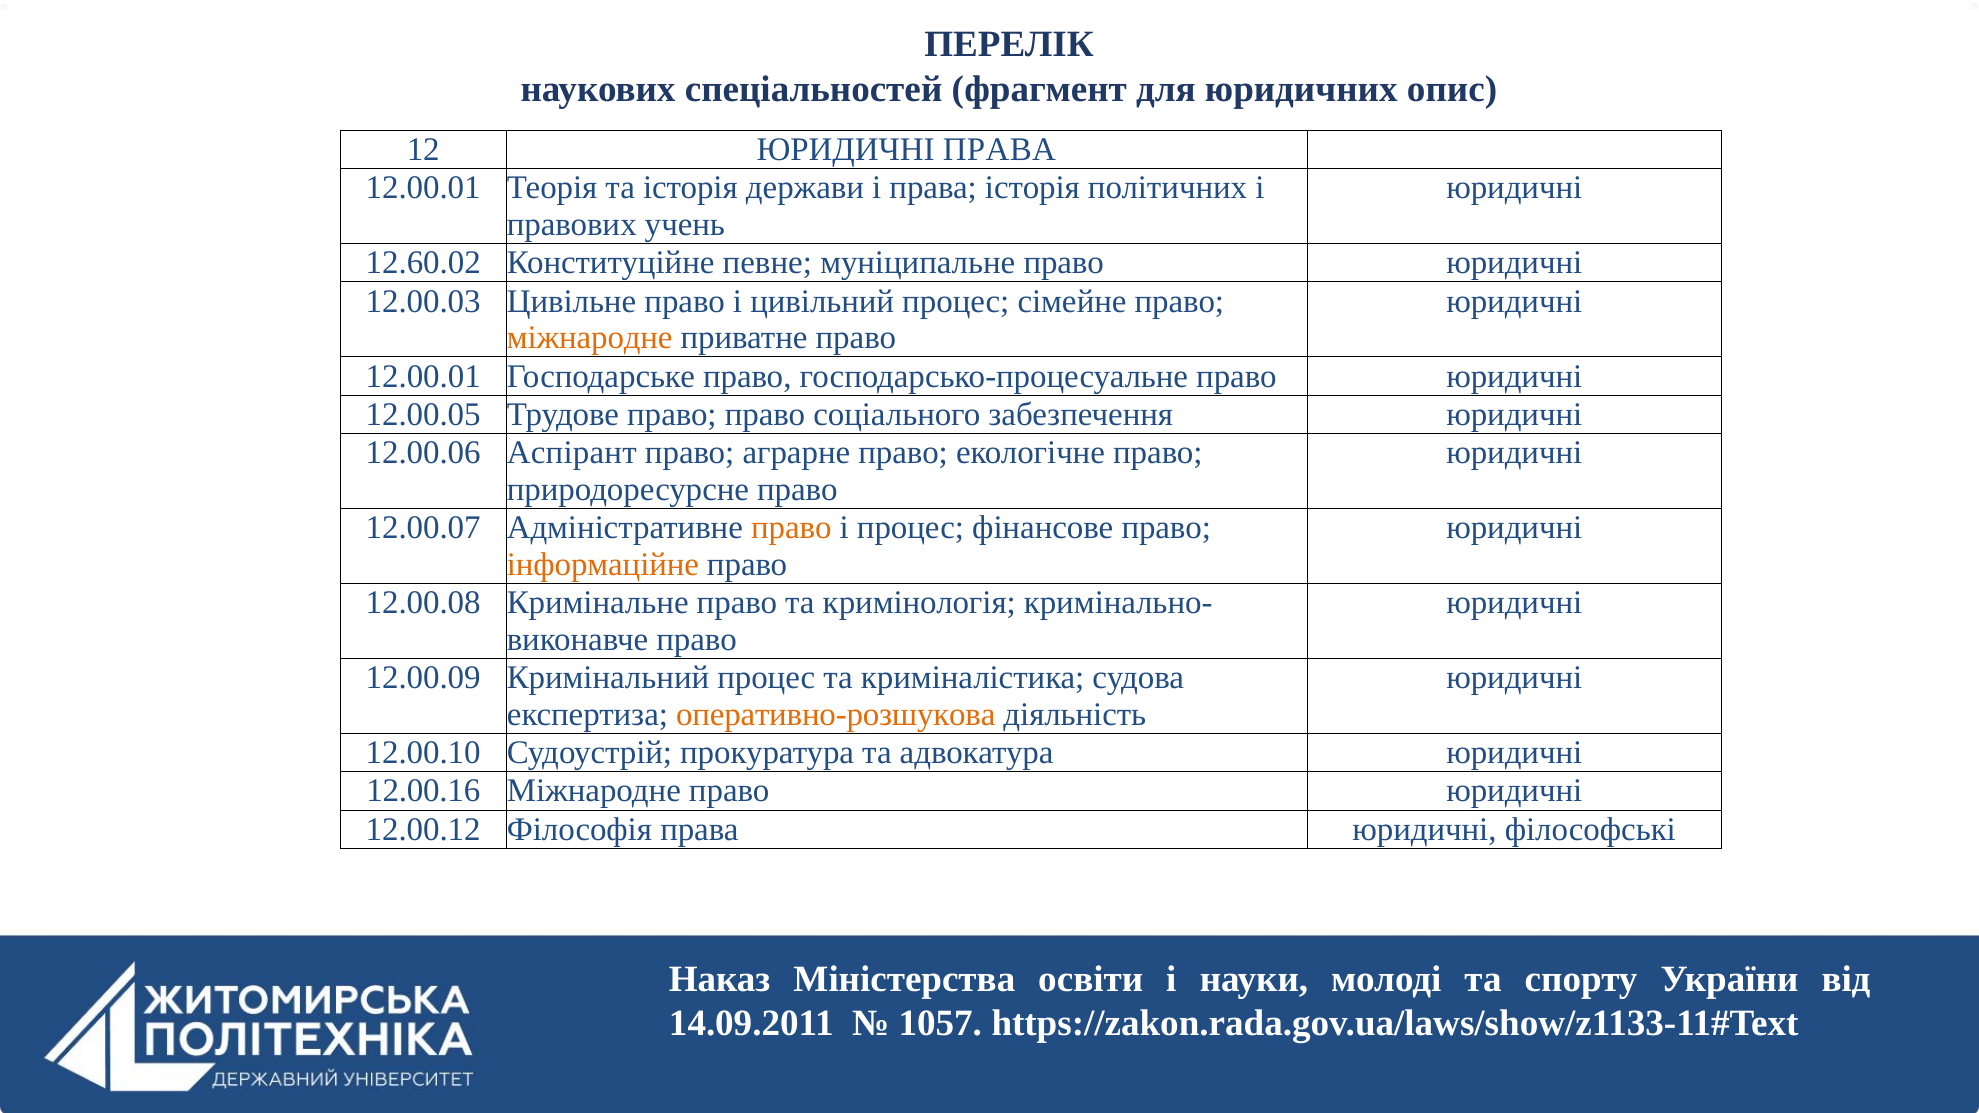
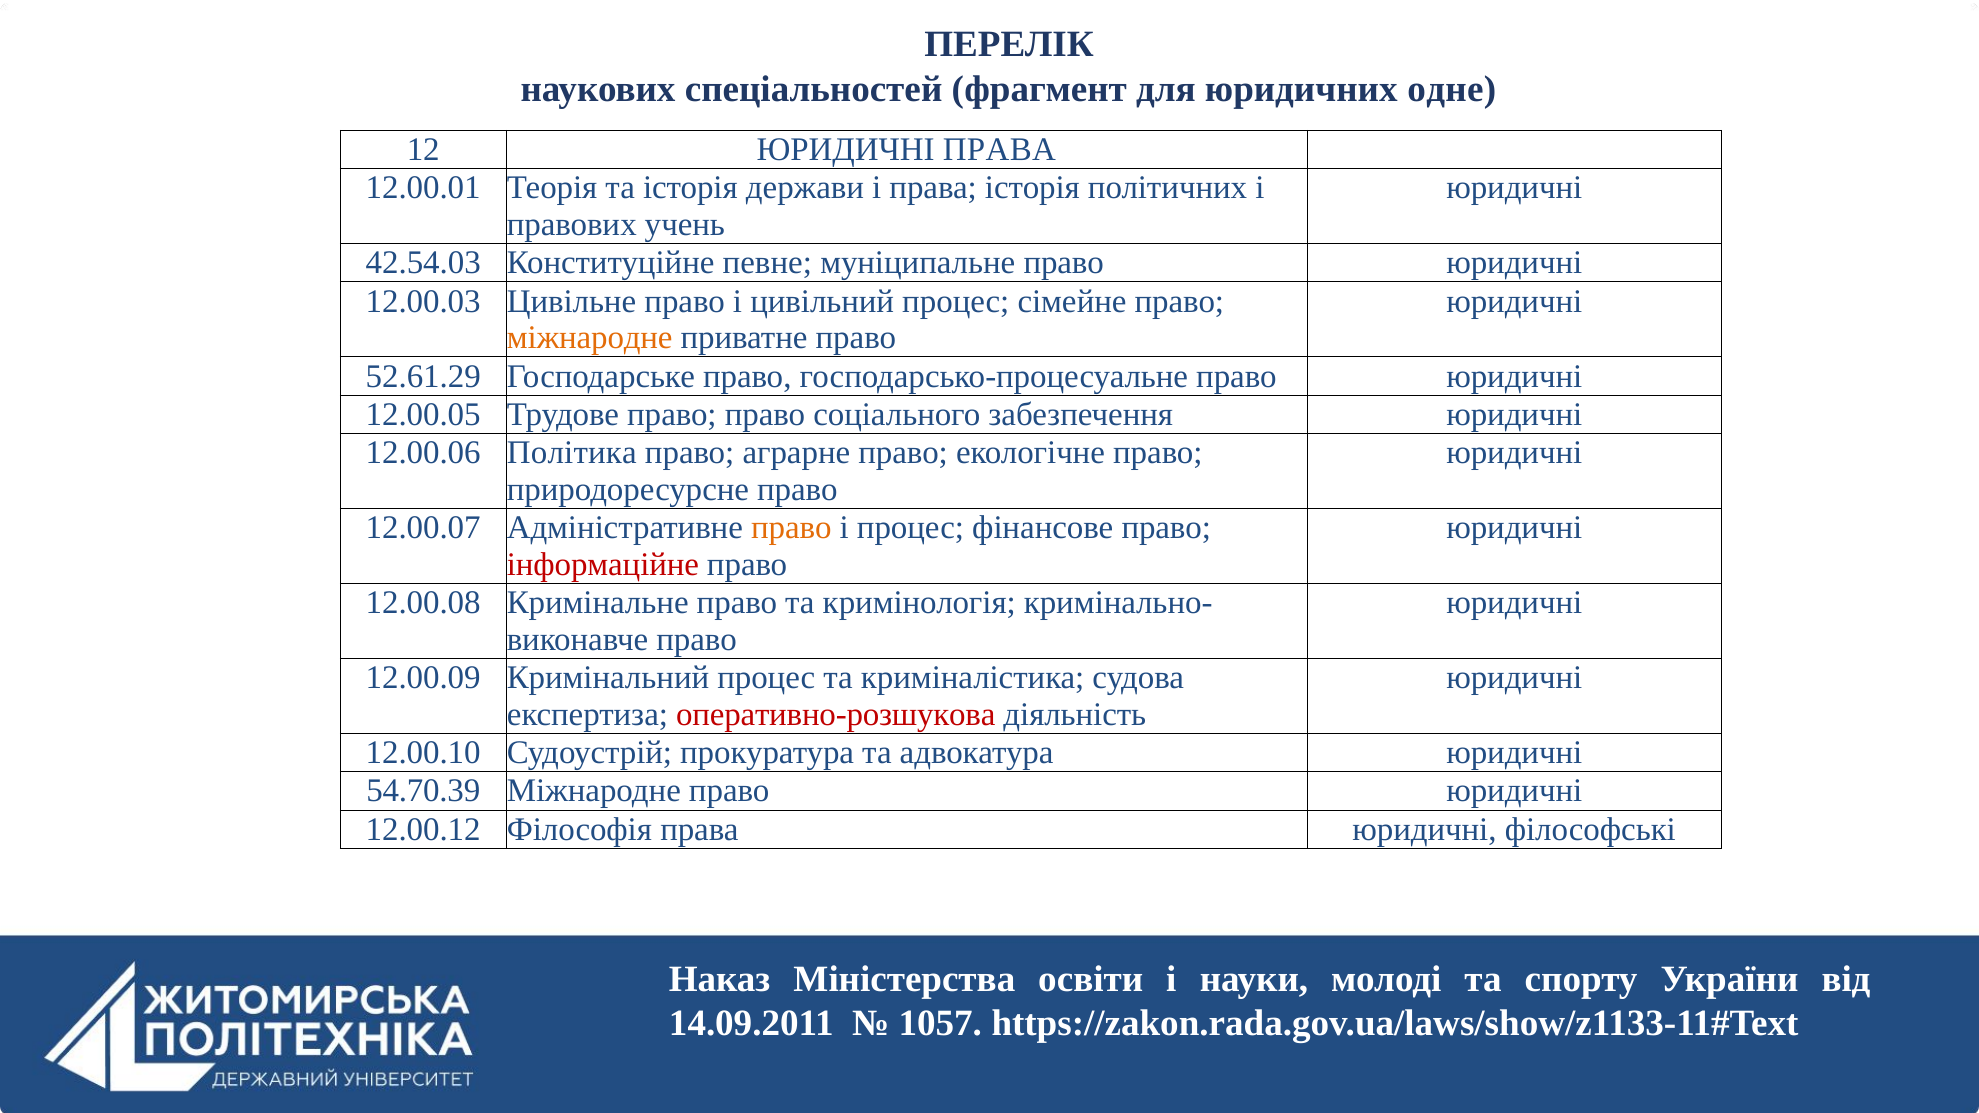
опис: опис -> одне
12.60.02: 12.60.02 -> 42.54.03
12.00.01 at (423, 376): 12.00.01 -> 52.61.29
Аспірант: Аспірант -> Політика
інформаційне colour: orange -> red
оперативно-розшукова colour: orange -> red
12.00.16: 12.00.16 -> 54.70.39
